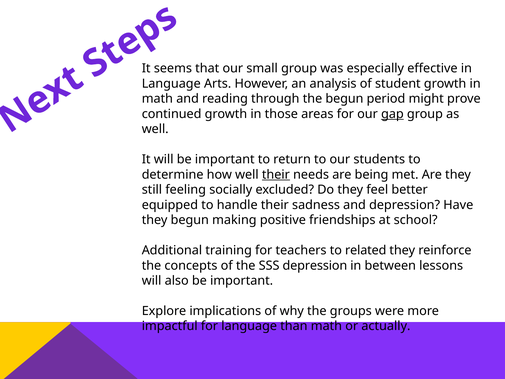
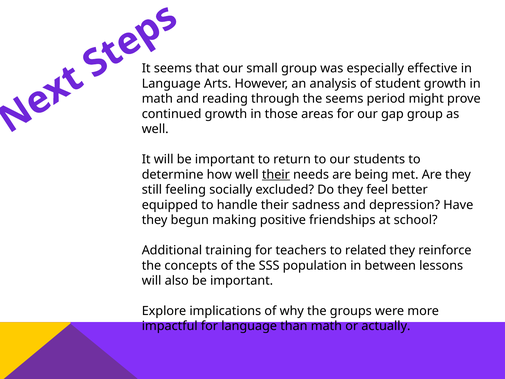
the begun: begun -> seems
gap underline: present -> none
SSS depression: depression -> population
